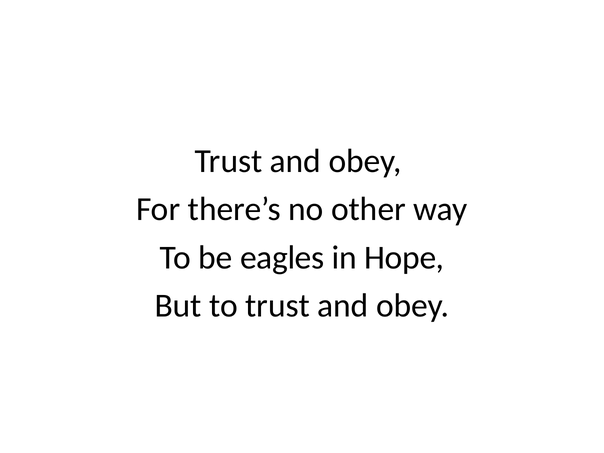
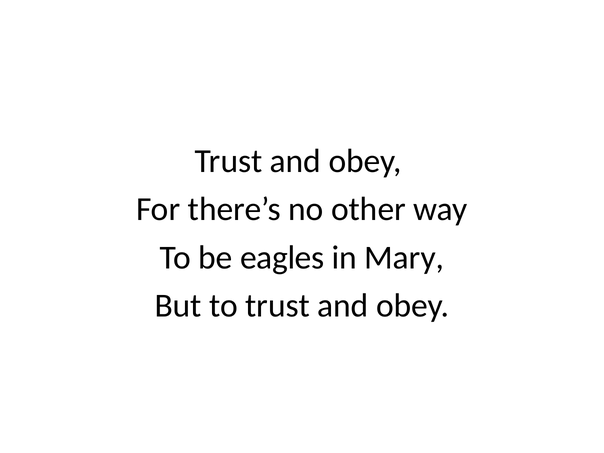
Hope: Hope -> Mary
